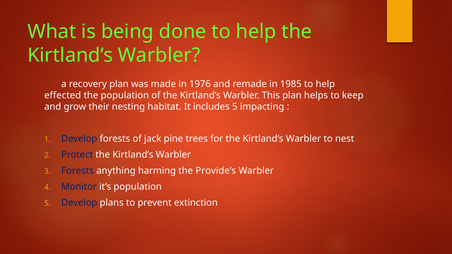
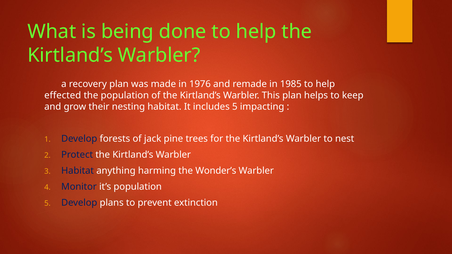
Forests at (78, 171): Forests -> Habitat
Provide’s: Provide’s -> Wonder’s
